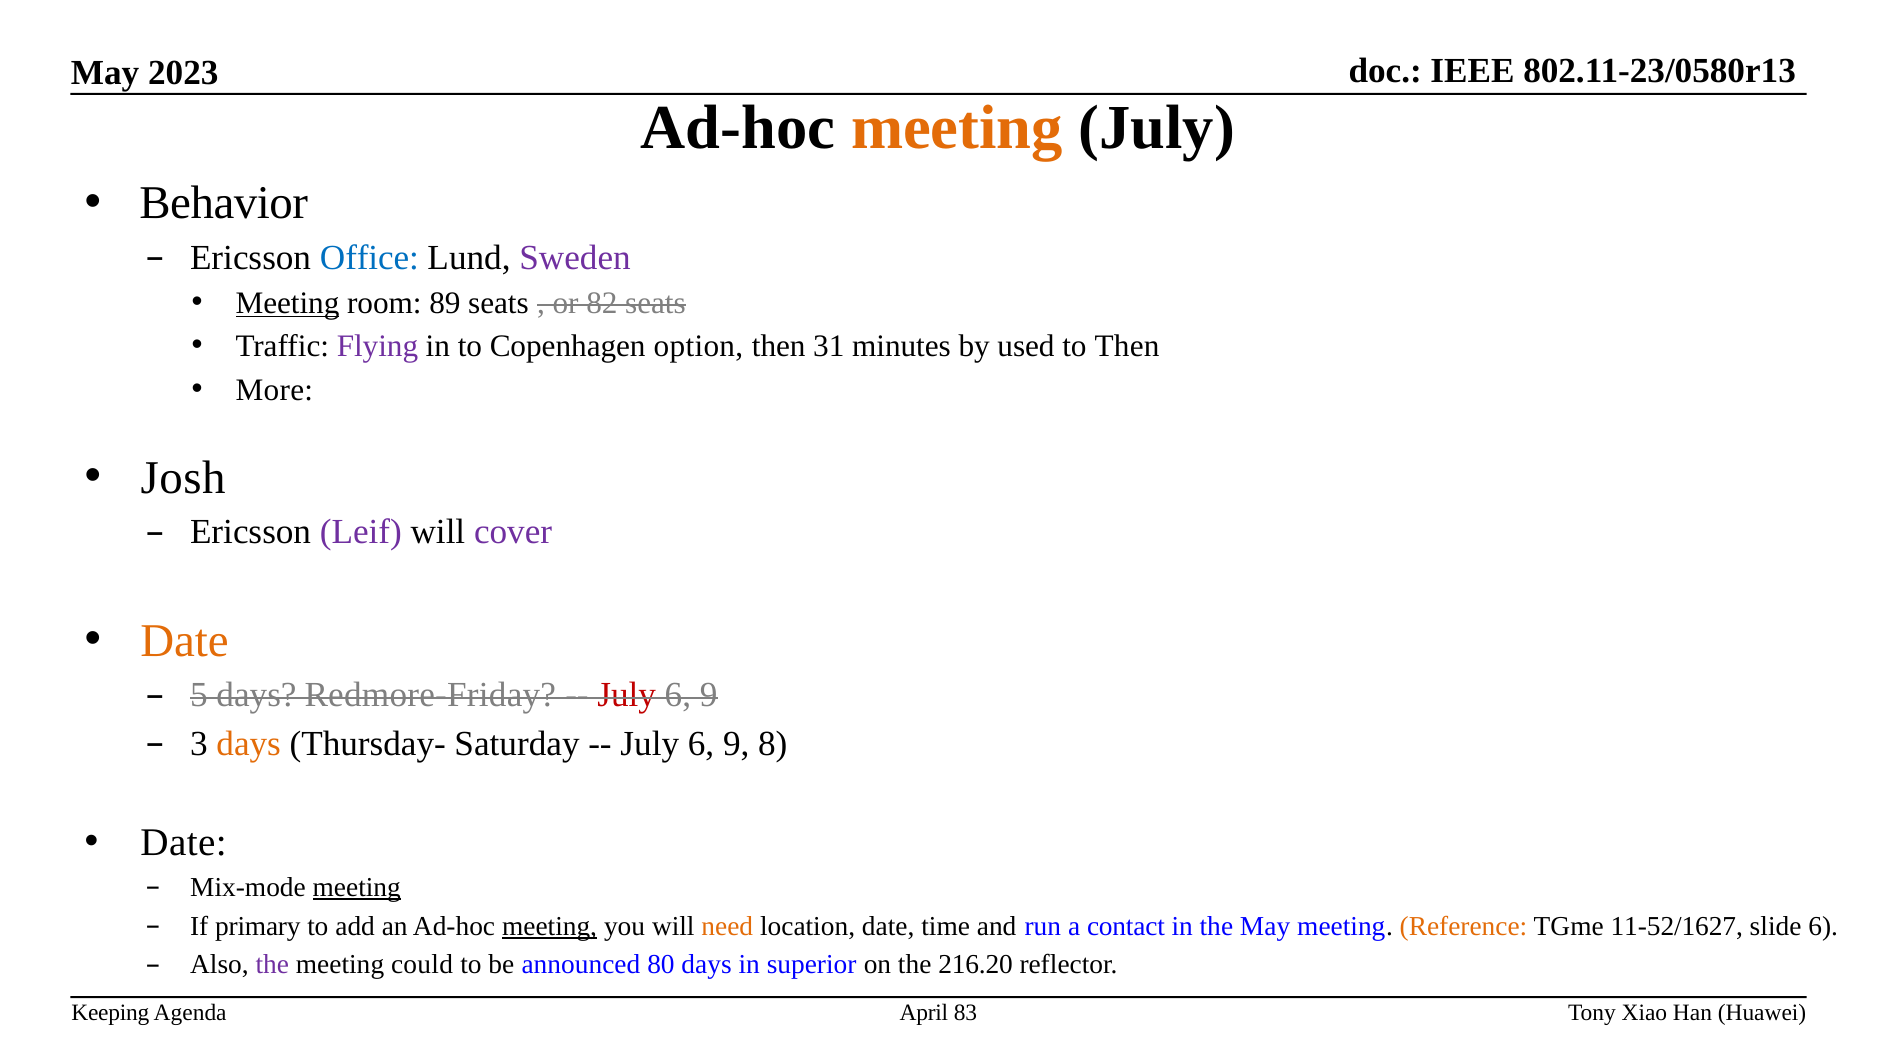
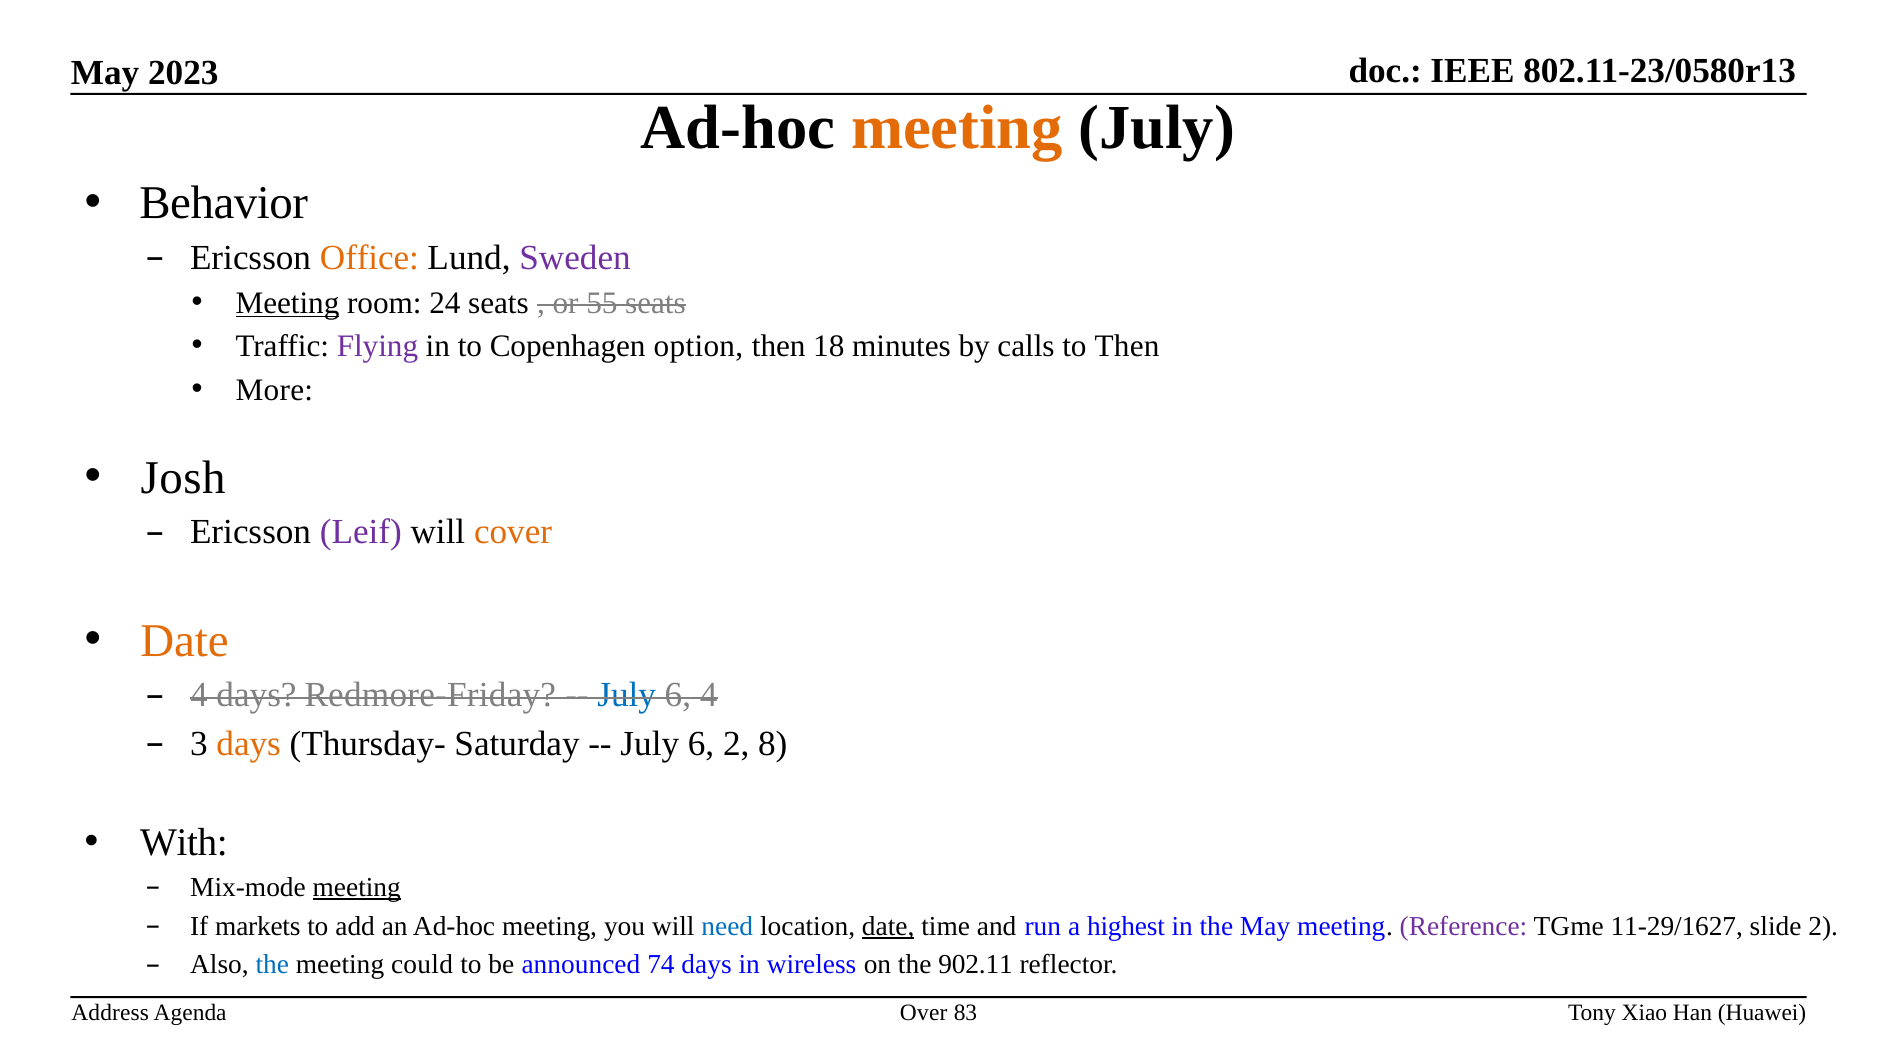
Office colour: blue -> orange
89: 89 -> 24
82: 82 -> 55
31: 31 -> 18
used: used -> calls
cover colour: purple -> orange
5 at (199, 695): 5 -> 4
July at (627, 695) colour: red -> blue
9 at (709, 695): 9 -> 4
9 at (736, 743): 9 -> 2
Date at (184, 842): Date -> With
primary: primary -> markets
meeting at (550, 926) underline: present -> none
need colour: orange -> blue
date at (888, 926) underline: none -> present
contact: contact -> highest
Reference colour: orange -> purple
11-52/1627: 11-52/1627 -> 11-29/1627
slide 6: 6 -> 2
the at (272, 965) colour: purple -> blue
80: 80 -> 74
superior: superior -> wireless
216.20: 216.20 -> 902.11
Keeping: Keeping -> Address
April: April -> Over
